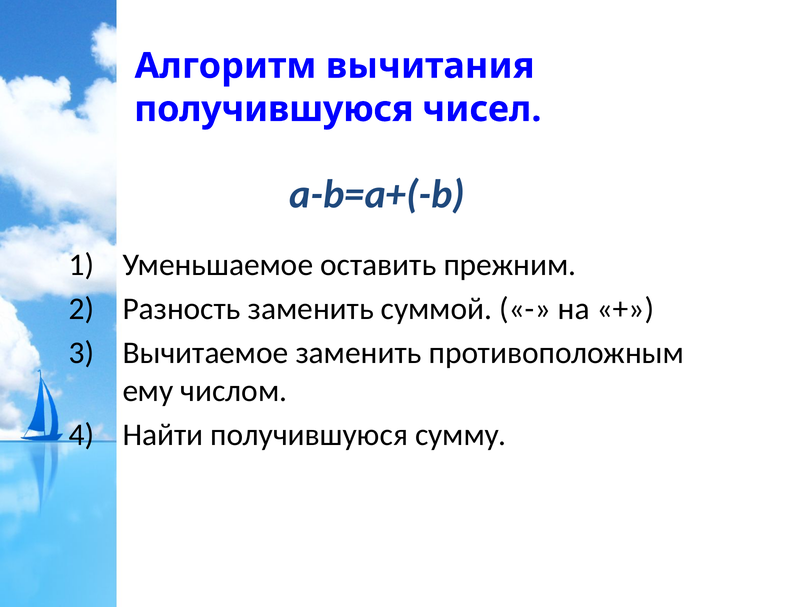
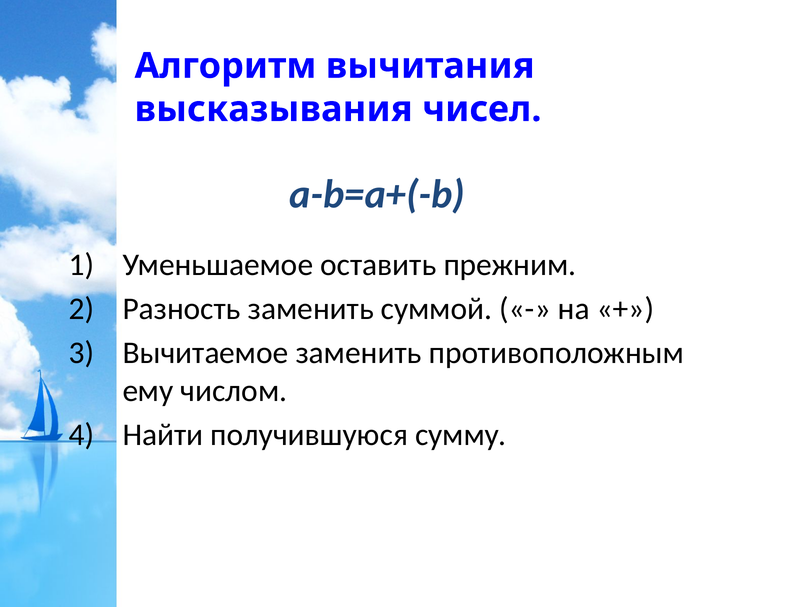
получившуюся at (274, 109): получившуюся -> высказывания
